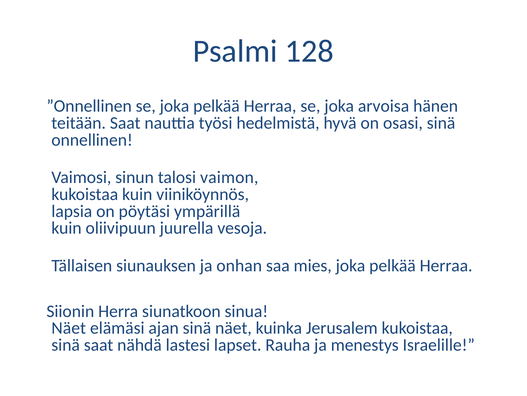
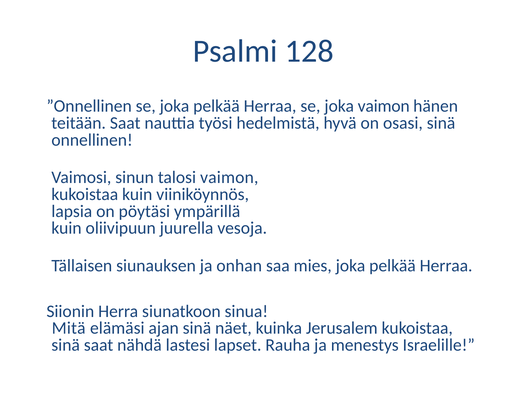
joka arvoisa: arvoisa -> vaimon
Näet at (69, 327): Näet -> Mitä
